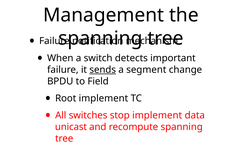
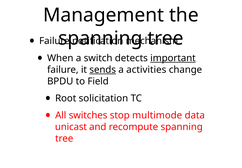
important underline: none -> present
segment: segment -> activities
Root implement: implement -> solicitation
stop implement: implement -> multimode
